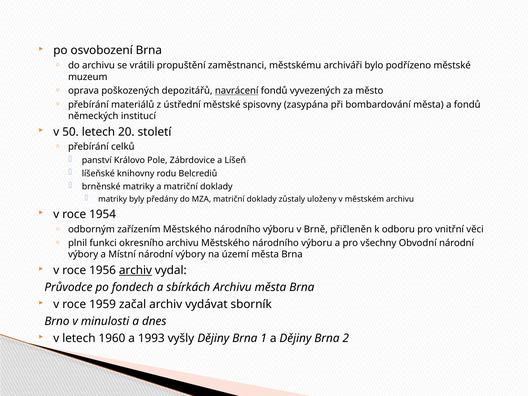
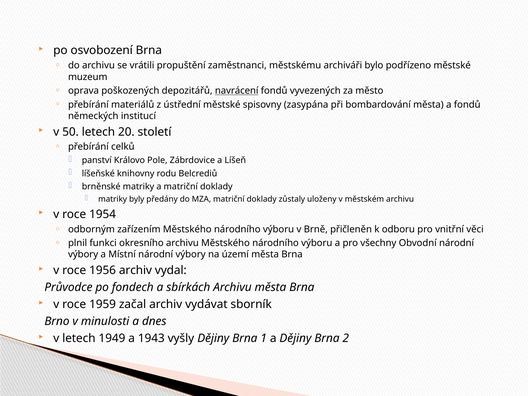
archiv at (135, 270) underline: present -> none
1960: 1960 -> 1949
1993: 1993 -> 1943
